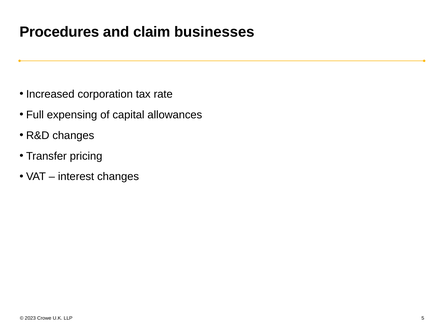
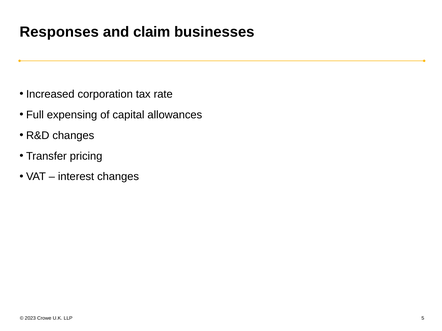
Procedures: Procedures -> Responses
